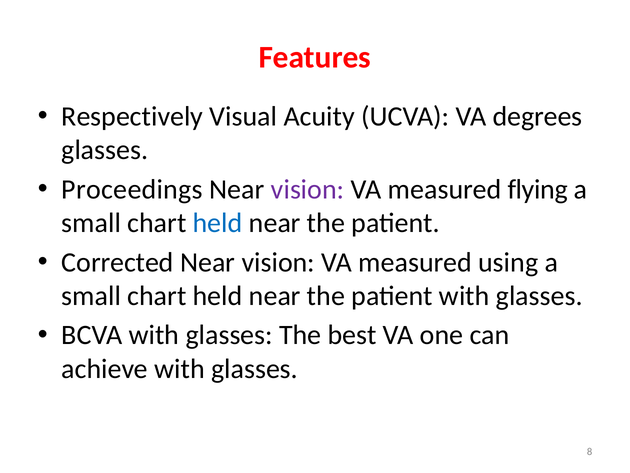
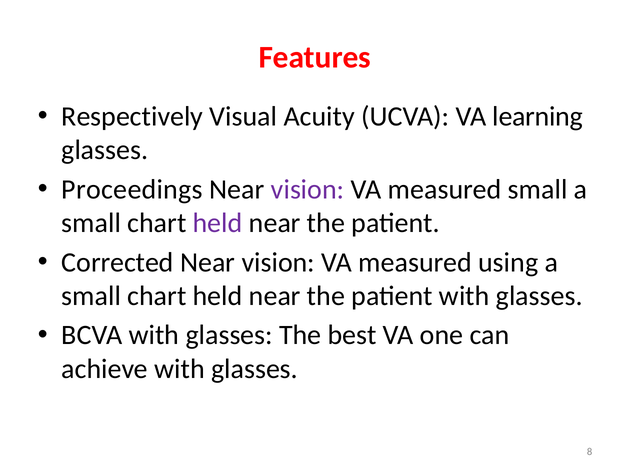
degrees: degrees -> learning
measured flying: flying -> small
held at (218, 223) colour: blue -> purple
